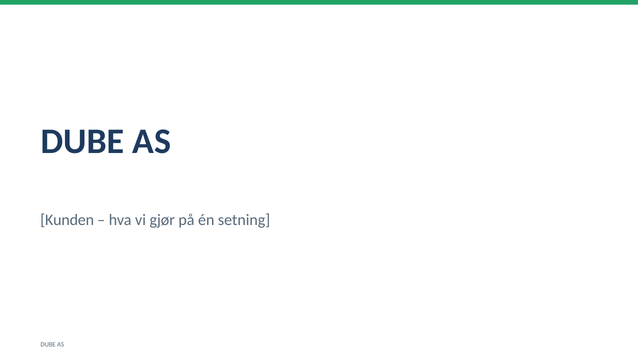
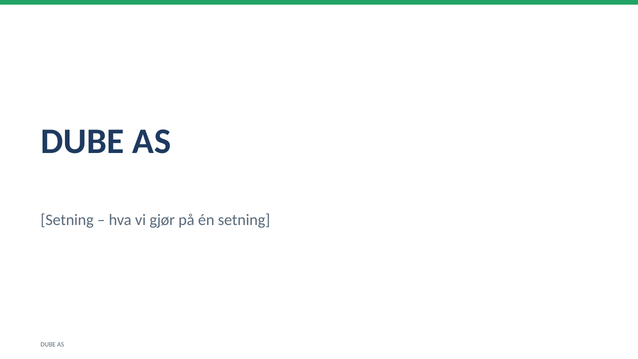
Kunden at (67, 220): Kunden -> Setning
